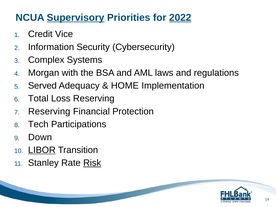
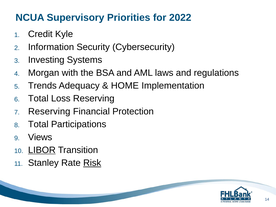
Supervisory underline: present -> none
2022 underline: present -> none
Vice: Vice -> Kyle
Complex: Complex -> Investing
Served: Served -> Trends
Tech at (38, 124): Tech -> Total
Down: Down -> Views
